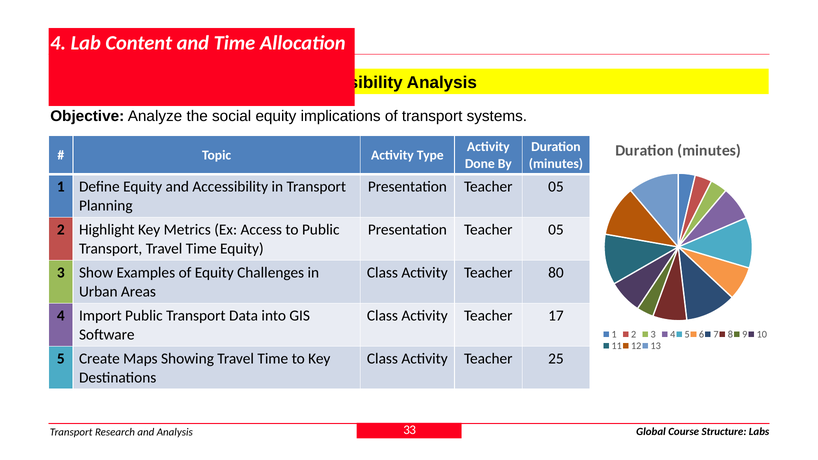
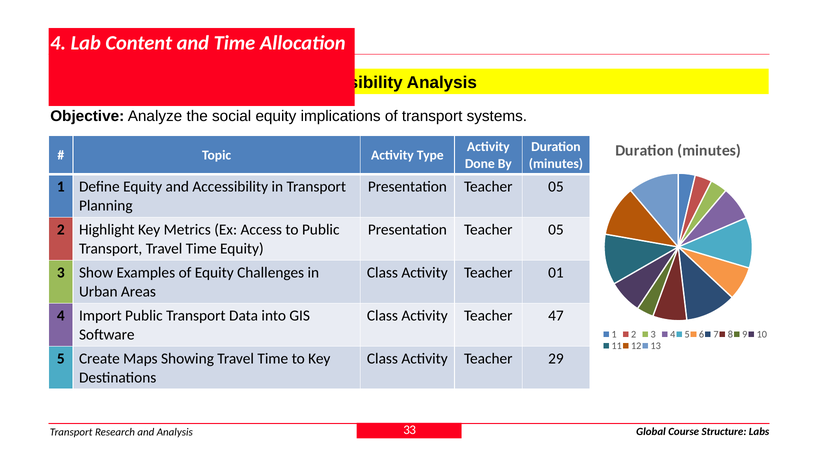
80: 80 -> 01
17: 17 -> 47
25: 25 -> 29
